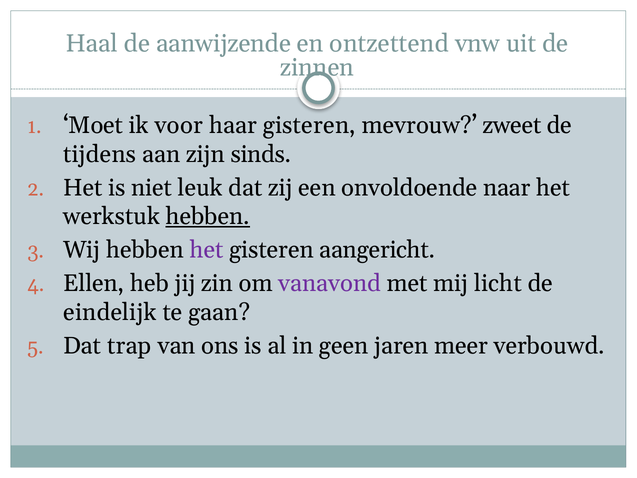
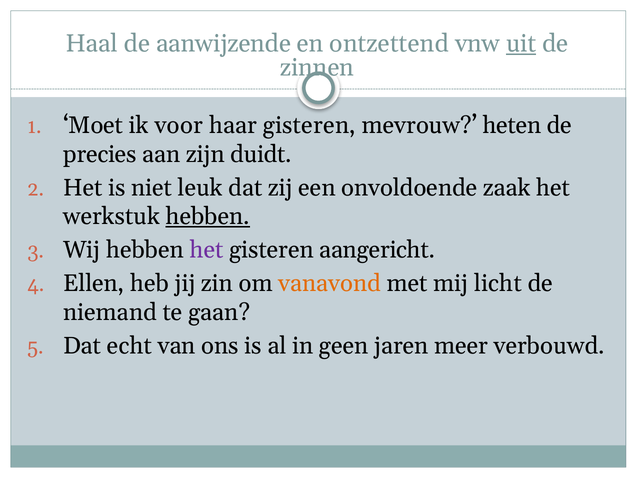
uit underline: none -> present
zweet: zweet -> heten
tijdens: tijdens -> precies
sinds: sinds -> duidt
naar: naar -> zaak
vanavond colour: purple -> orange
eindelijk: eindelijk -> niemand
trap: trap -> echt
